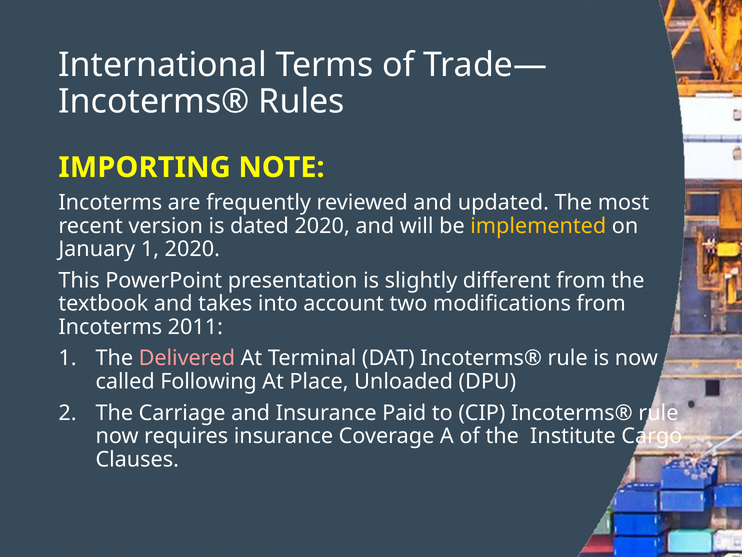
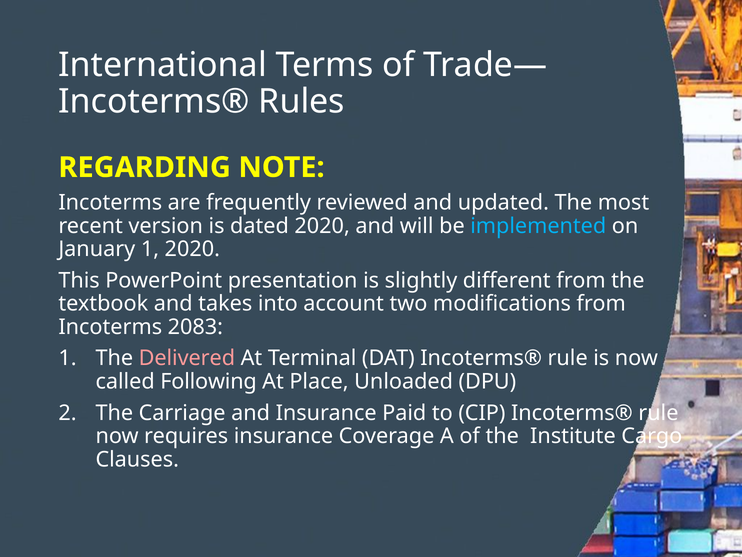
IMPORTING: IMPORTING -> REGARDING
implemented colour: yellow -> light blue
2011: 2011 -> 2083
